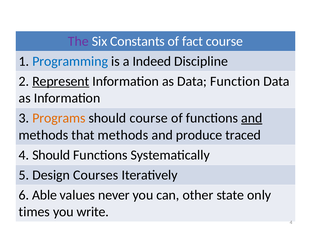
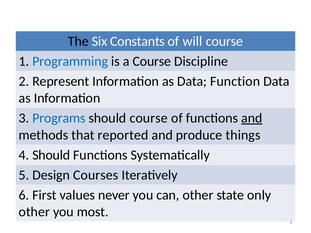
The colour: purple -> black
fact: fact -> will
a Indeed: Indeed -> Course
Represent underline: present -> none
Programs colour: orange -> blue
that methods: methods -> reported
traced: traced -> things
Able: Able -> First
times at (34, 212): times -> other
write: write -> most
